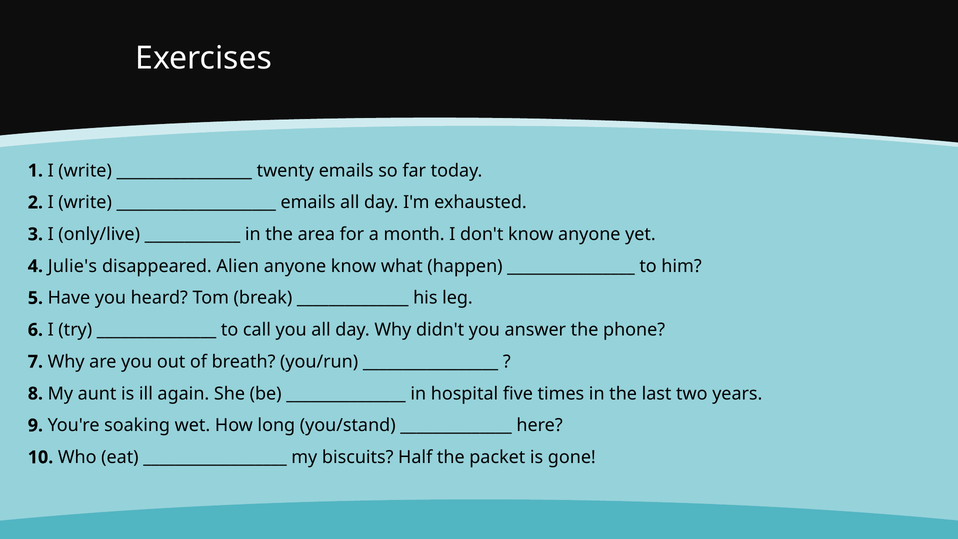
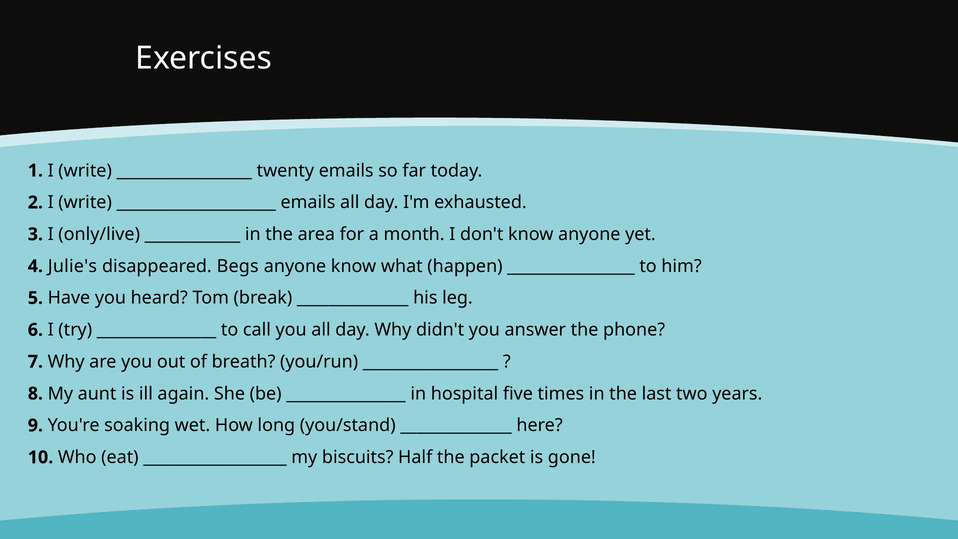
Alien: Alien -> Begs
